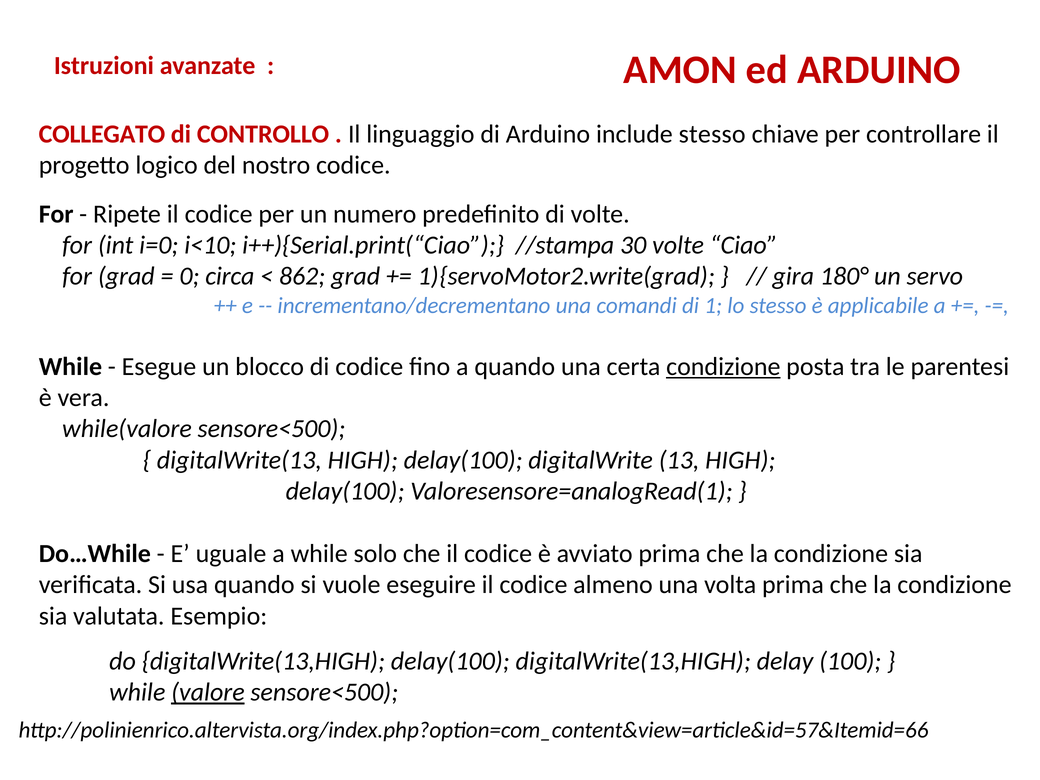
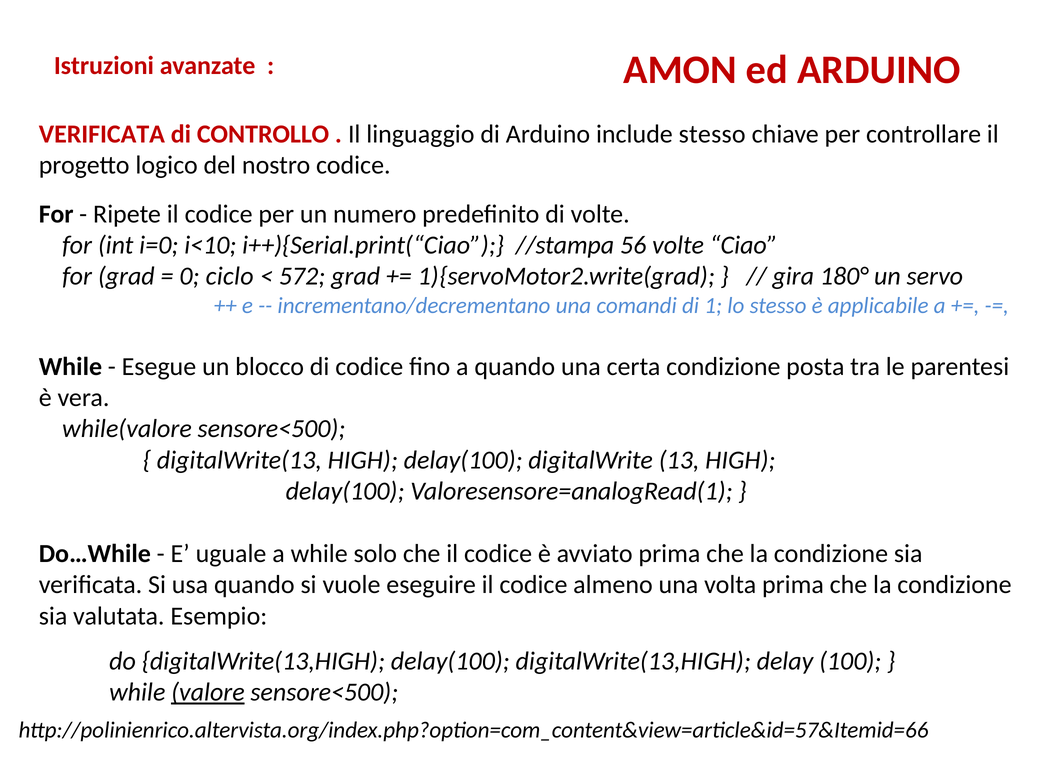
COLLEGATO at (102, 134): COLLEGATO -> VERIFICATA
30: 30 -> 56
circa: circa -> ciclo
862: 862 -> 572
condizione at (723, 366) underline: present -> none
